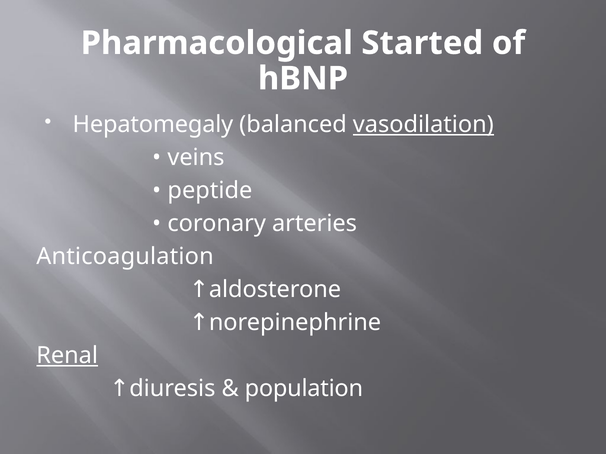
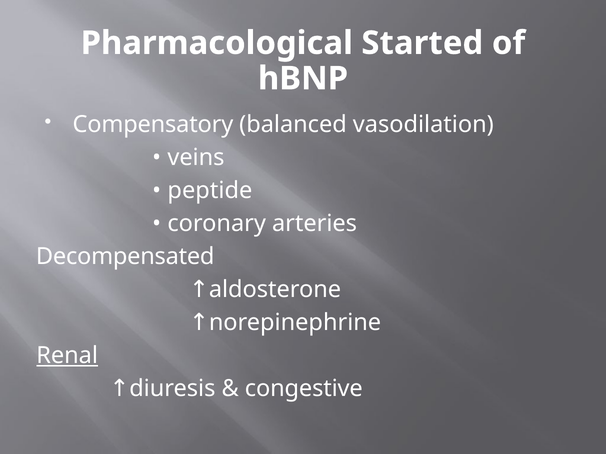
Hepatomegaly: Hepatomegaly -> Compensatory
vasodilation underline: present -> none
Anticoagulation: Anticoagulation -> Decompensated
population: population -> congestive
